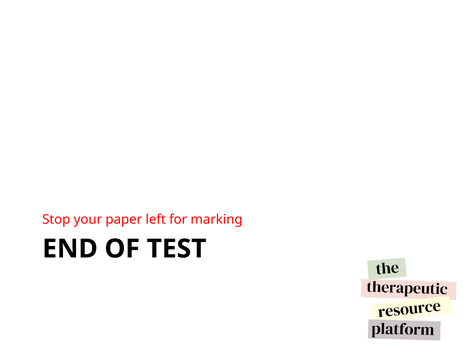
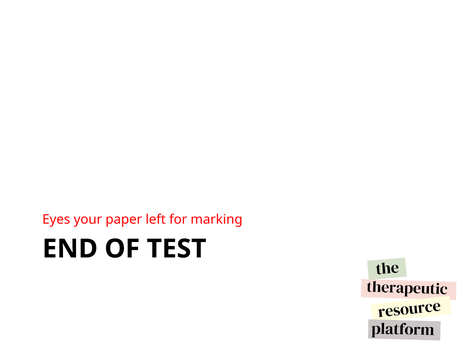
Stop: Stop -> Eyes
